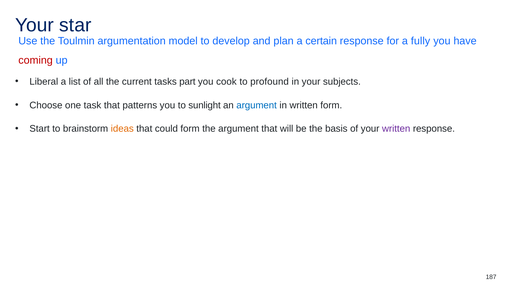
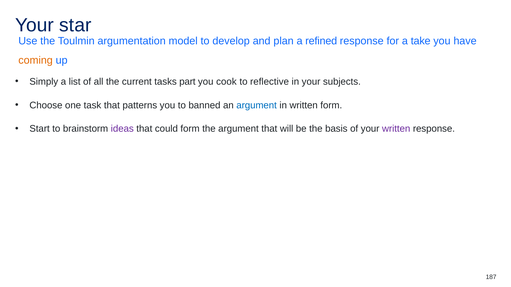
certain: certain -> refined
fully: fully -> take
coming colour: red -> orange
Liberal: Liberal -> Simply
profound: profound -> reflective
sunlight: sunlight -> banned
ideas colour: orange -> purple
